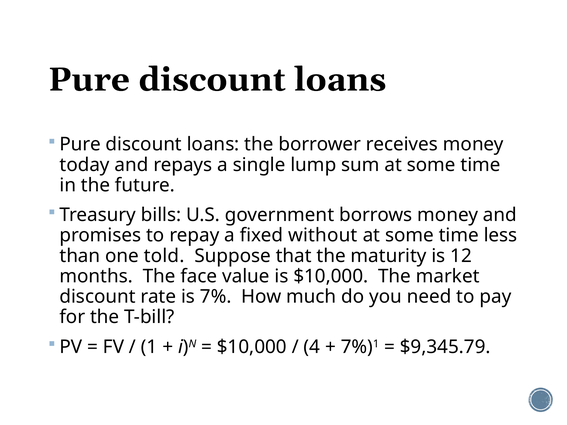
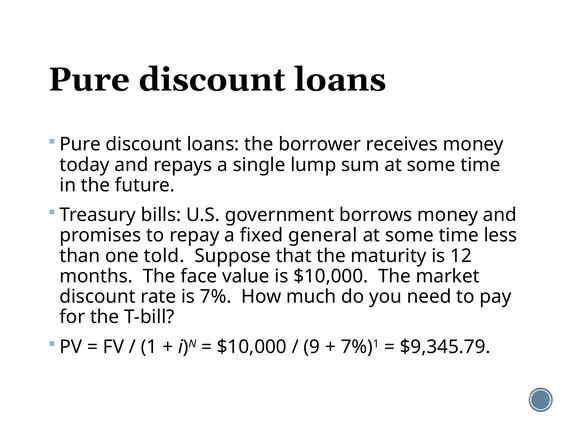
without: without -> general
4: 4 -> 9
